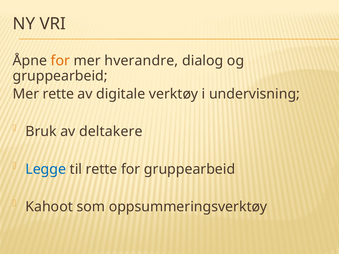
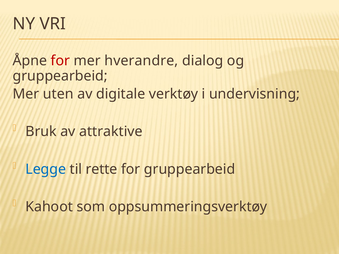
for at (60, 61) colour: orange -> red
Mer rette: rette -> uten
deltakere: deltakere -> attraktive
